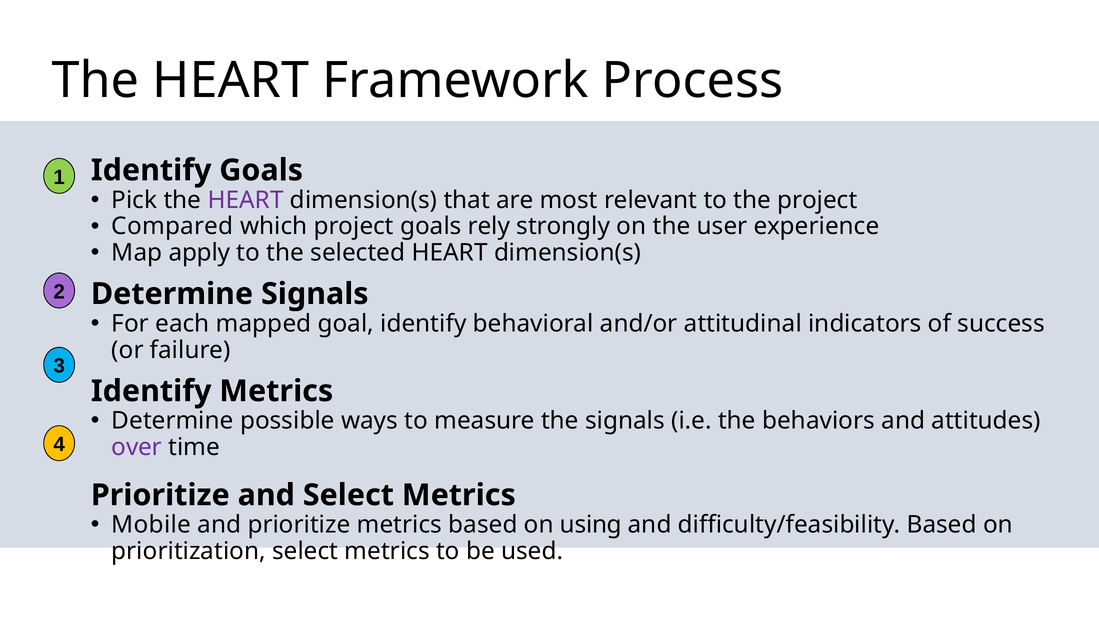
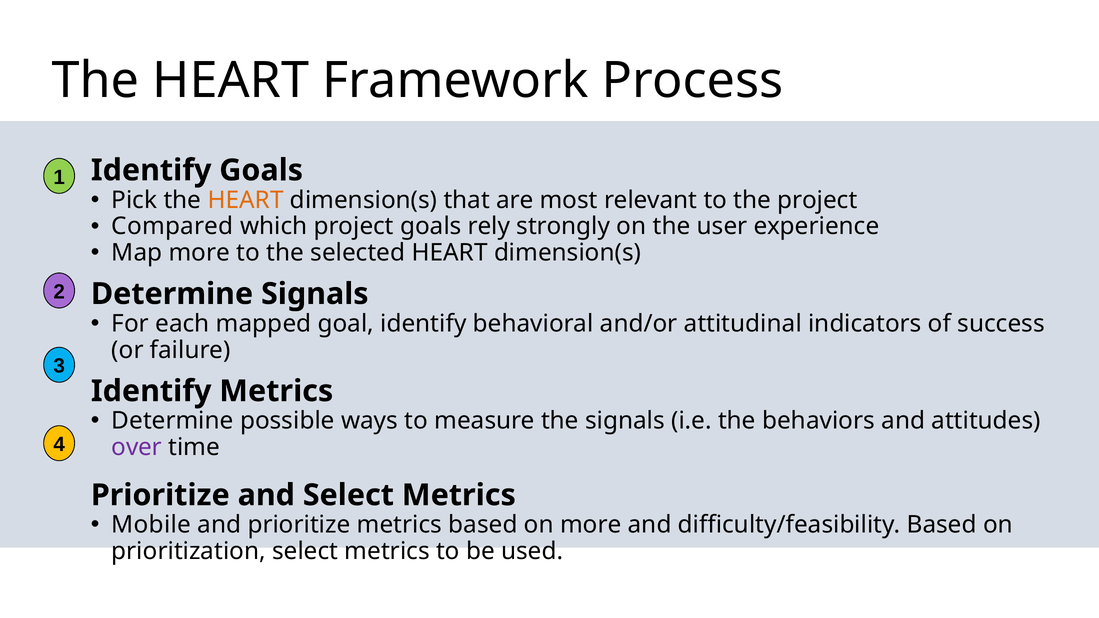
HEART at (246, 200) colour: purple -> orange
Map apply: apply -> more
on using: using -> more
